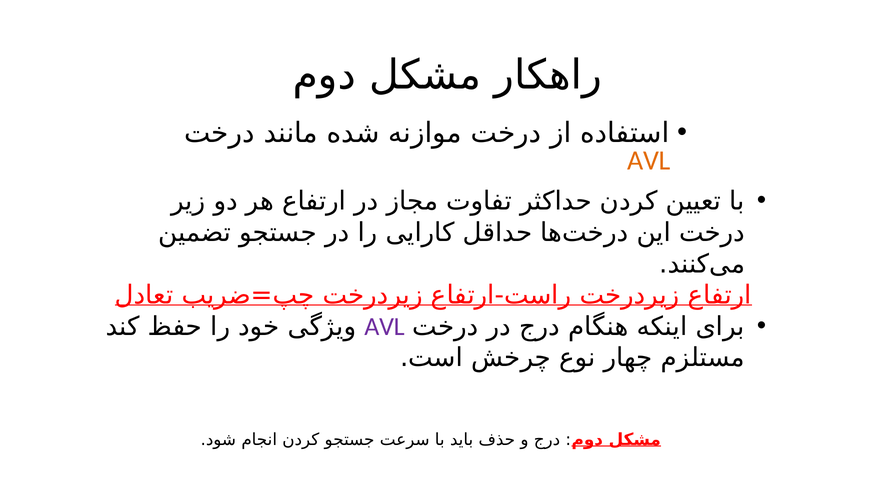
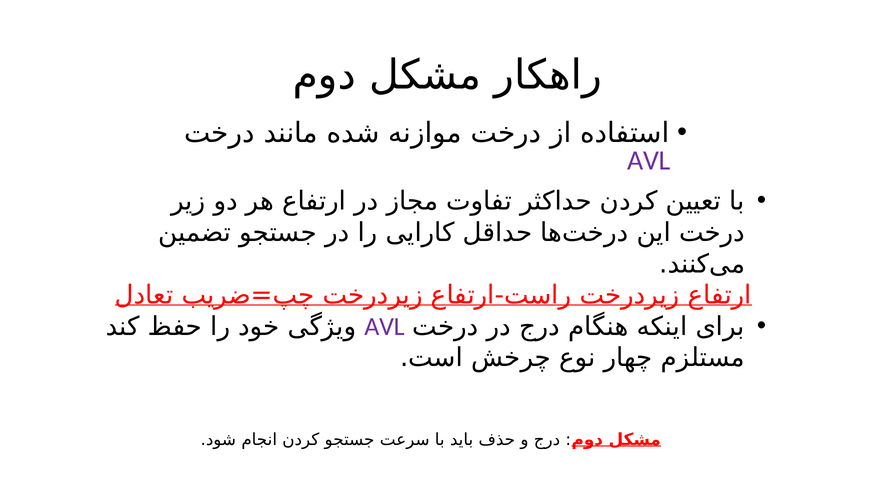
AVL at (649, 161) colour: orange -> purple
